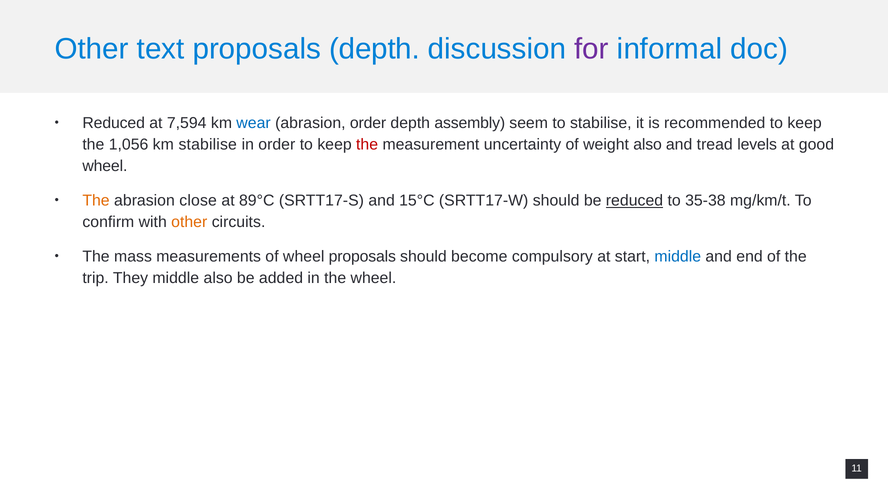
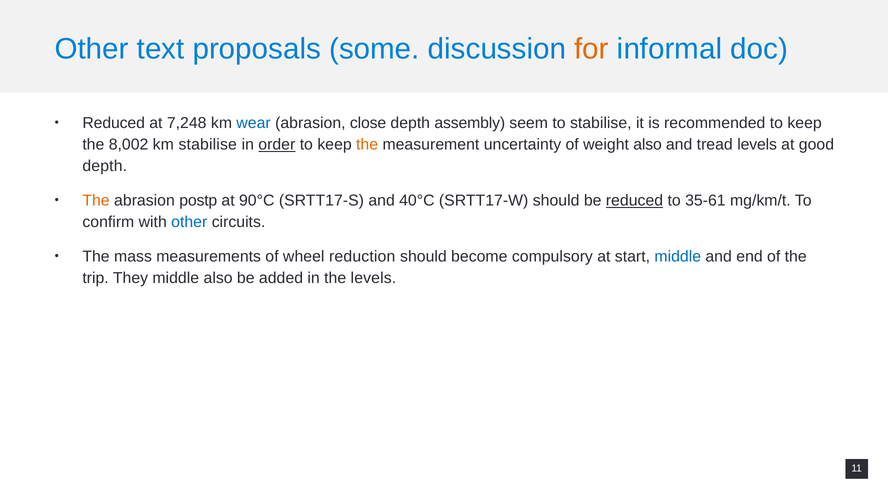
proposals depth: depth -> some
for colour: purple -> orange
7,594: 7,594 -> 7,248
abrasion order: order -> close
1,056: 1,056 -> 8,002
order at (277, 145) underline: none -> present
the at (367, 145) colour: red -> orange
wheel at (105, 166): wheel -> depth
close: close -> postp
89°C: 89°C -> 90°C
15°C: 15°C -> 40°C
35-38: 35-38 -> 35-61
other at (189, 222) colour: orange -> blue
wheel proposals: proposals -> reduction
the wheel: wheel -> levels
